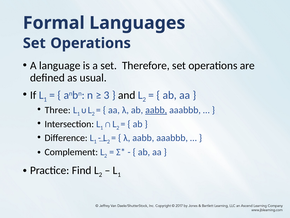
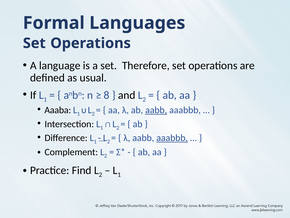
3: 3 -> 8
Three: Three -> Aaaba
aaabbb at (172, 138) underline: none -> present
